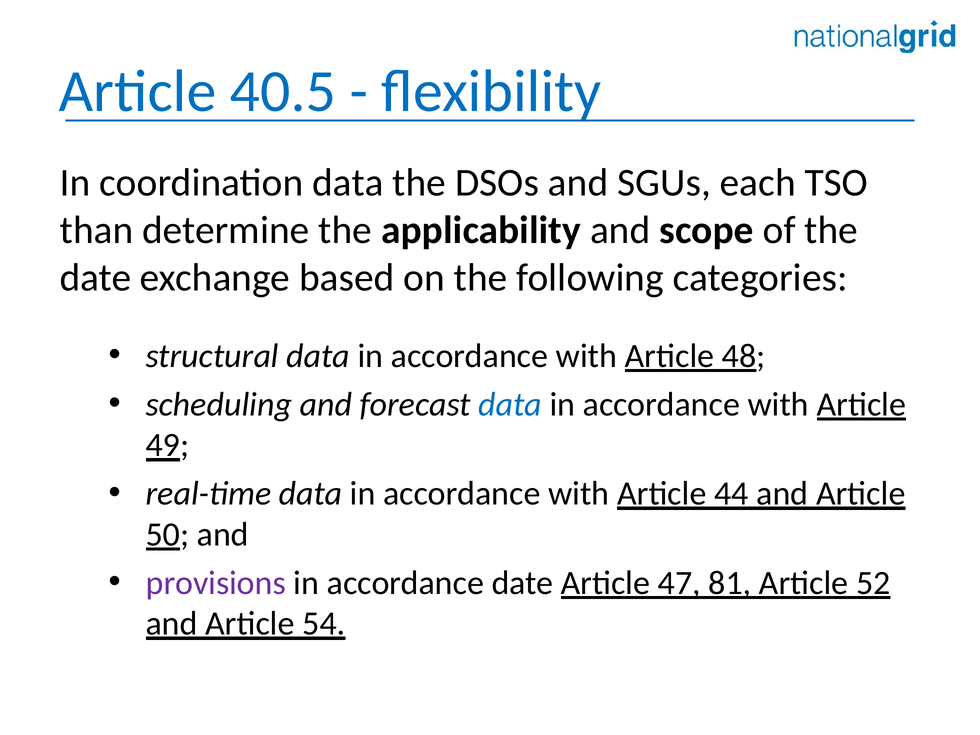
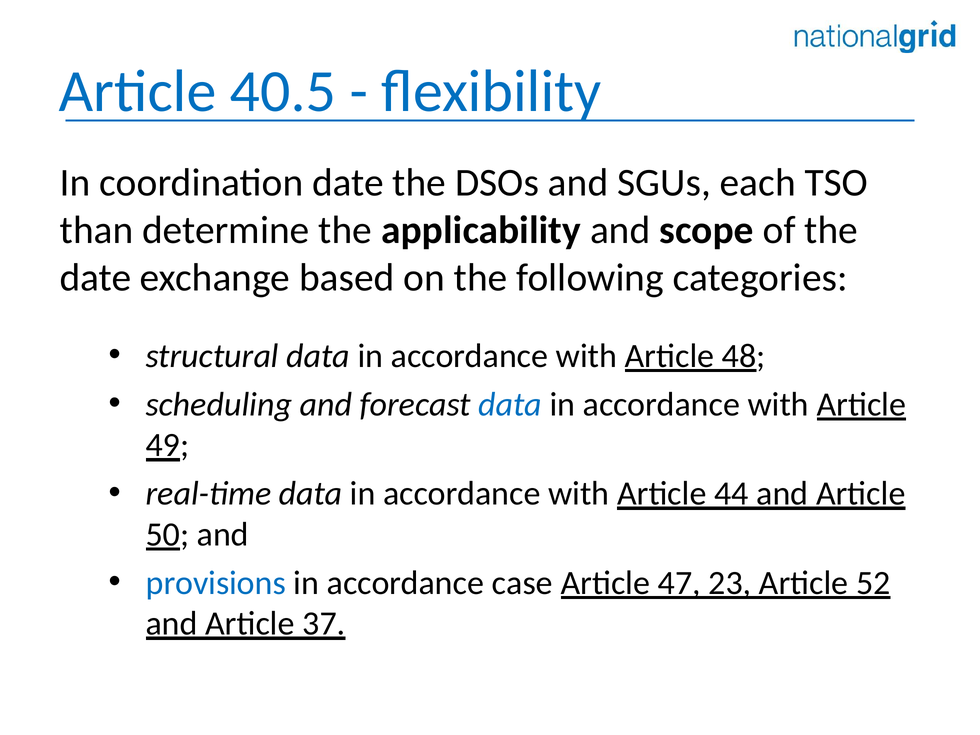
coordination data: data -> date
provisions colour: purple -> blue
accordance date: date -> case
81: 81 -> 23
54: 54 -> 37
